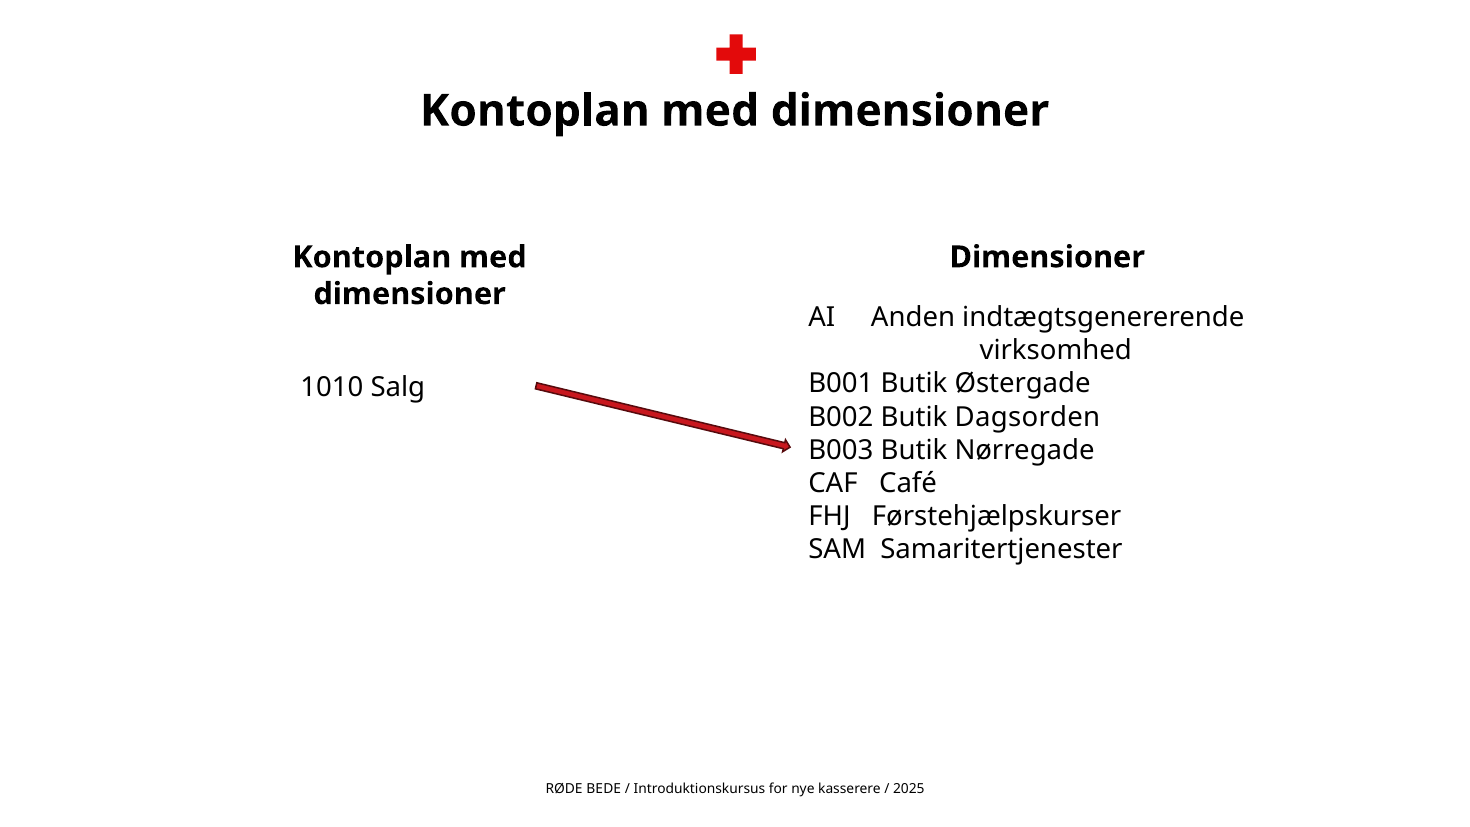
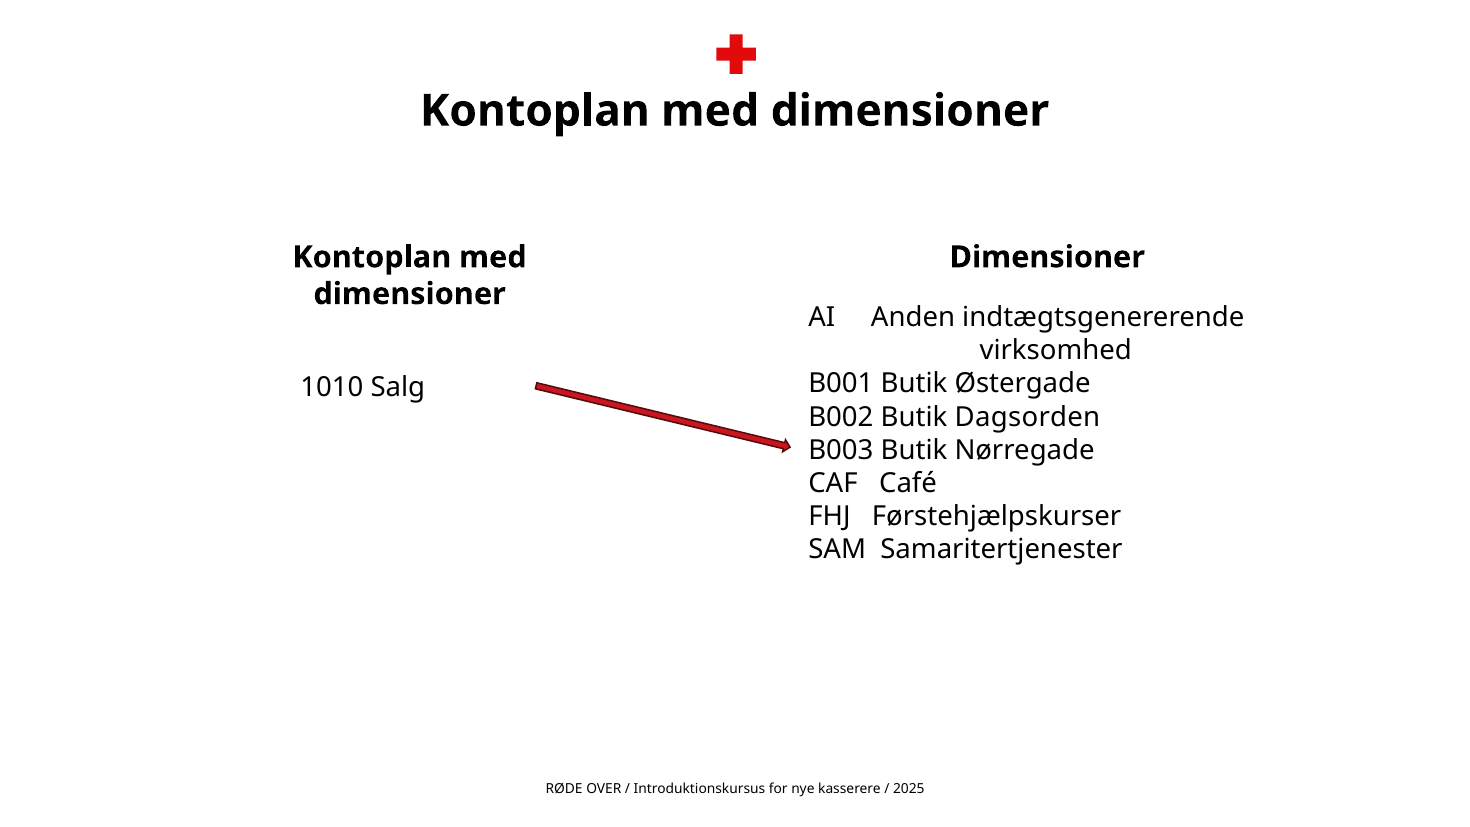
BEDE: BEDE -> OVER
